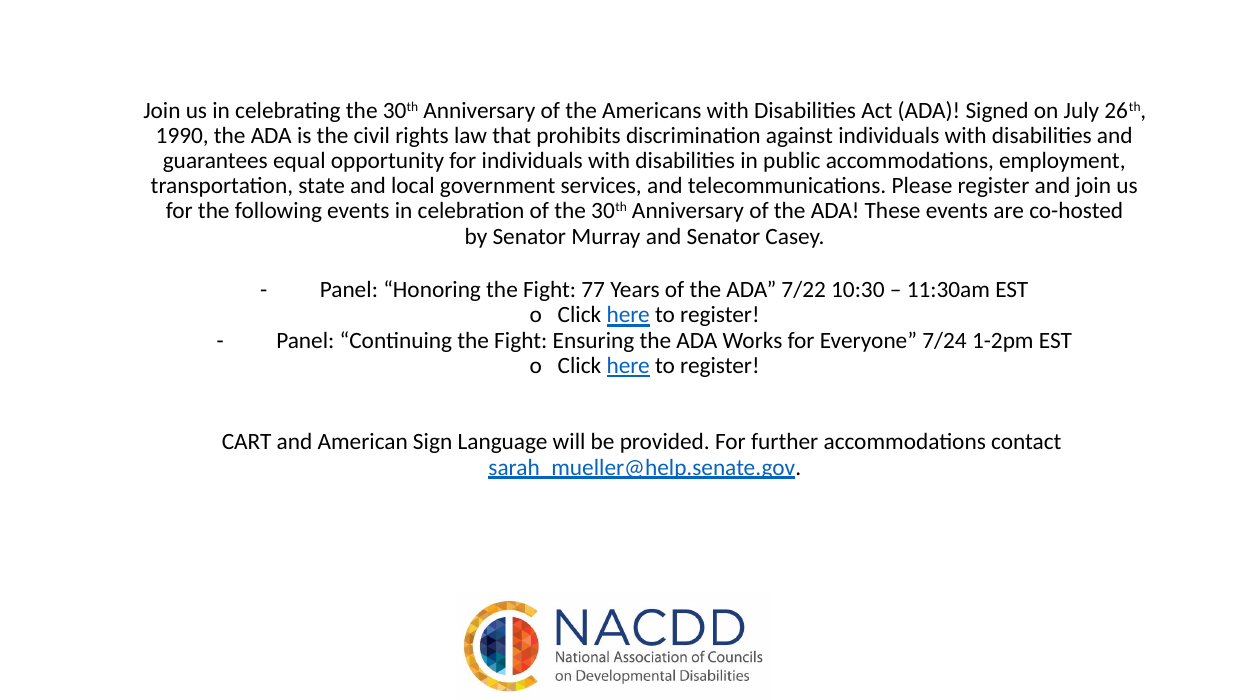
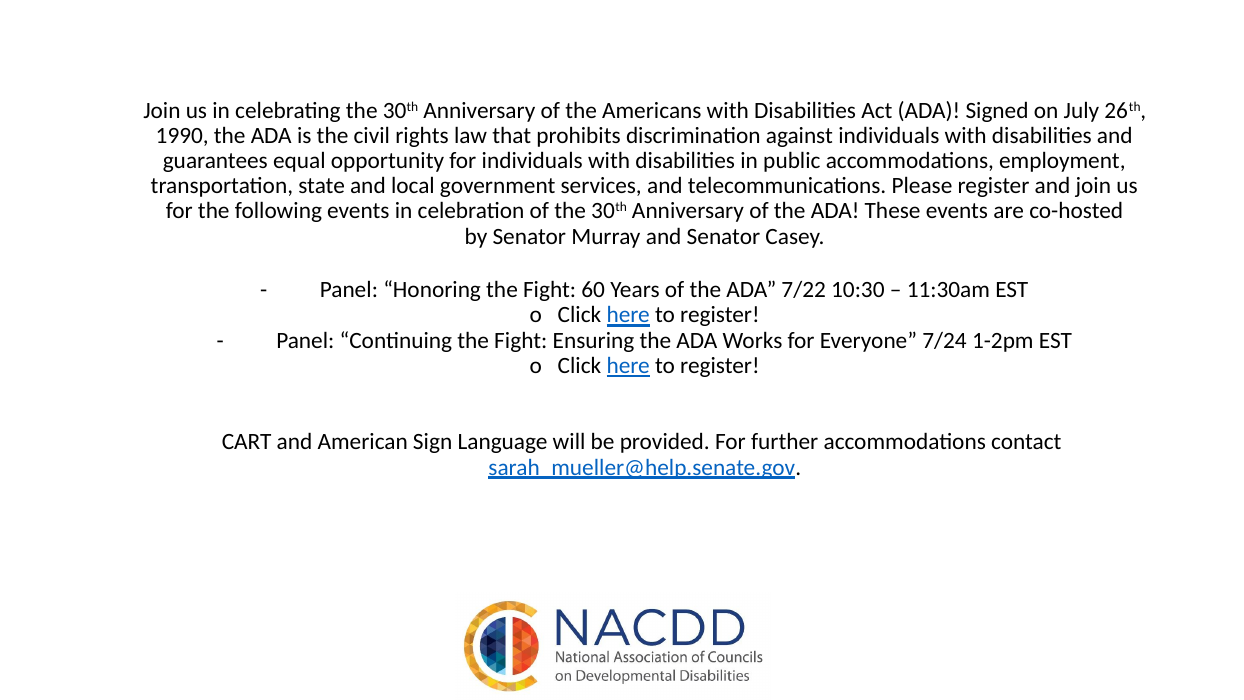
77: 77 -> 60
